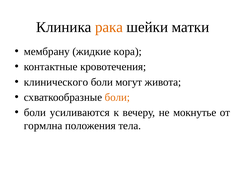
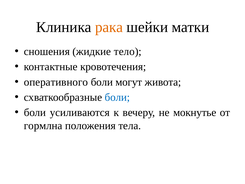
мембрану: мембрану -> сношения
кора: кора -> тело
клинического: клинического -> оперативного
боли at (117, 97) colour: orange -> blue
